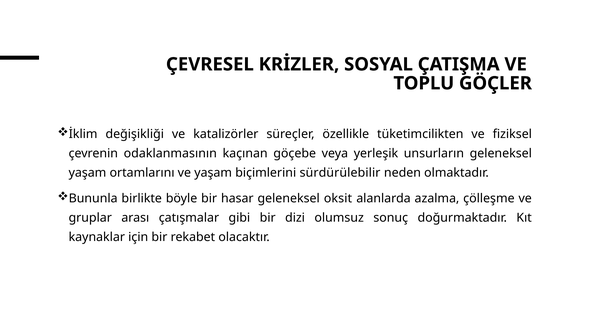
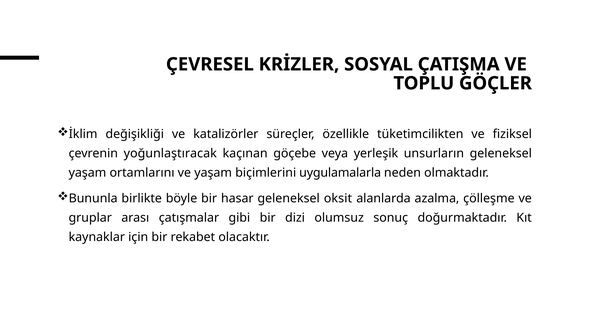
odaklanmasının: odaklanmasının -> yoğunlaştıracak
sürdürülebilir: sürdürülebilir -> uygulamalarla
